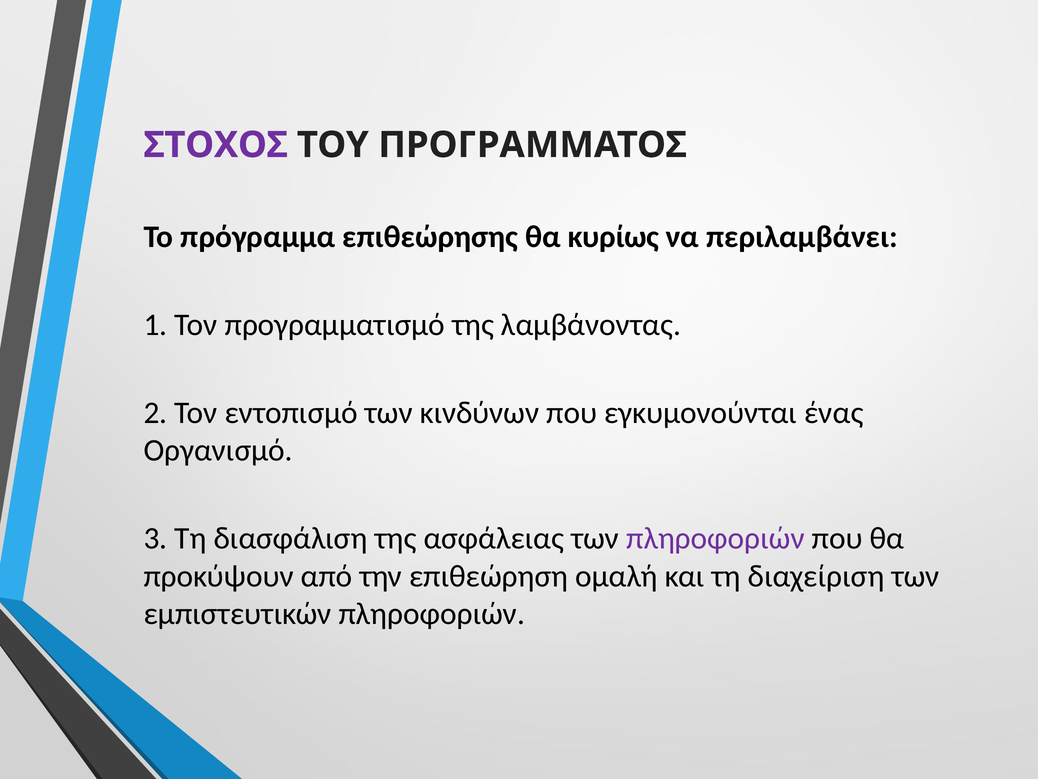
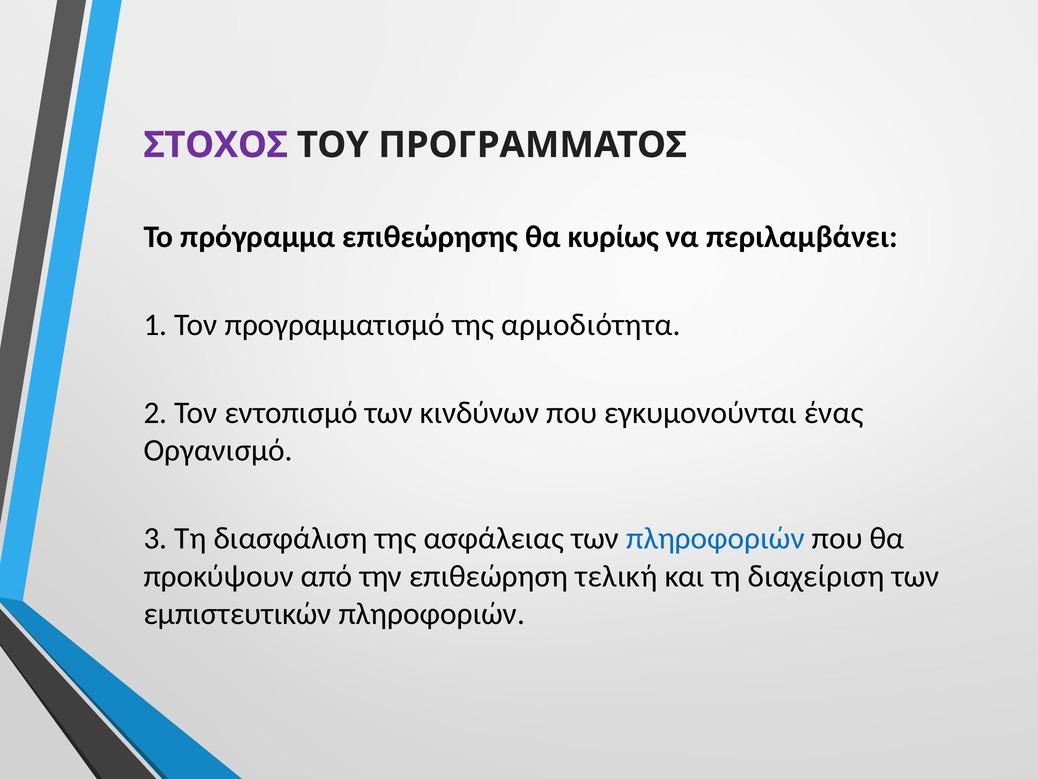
λαμβάνοντας: λαμβάνοντας -> αρμοδιότητα
πληροφοριών at (715, 538) colour: purple -> blue
ομαλή: ομαλή -> τελική
